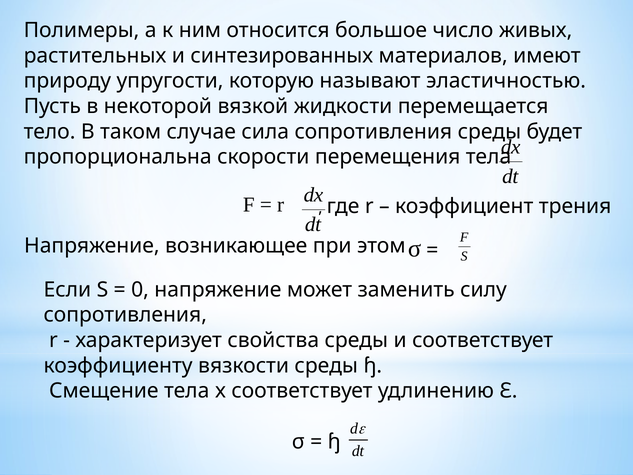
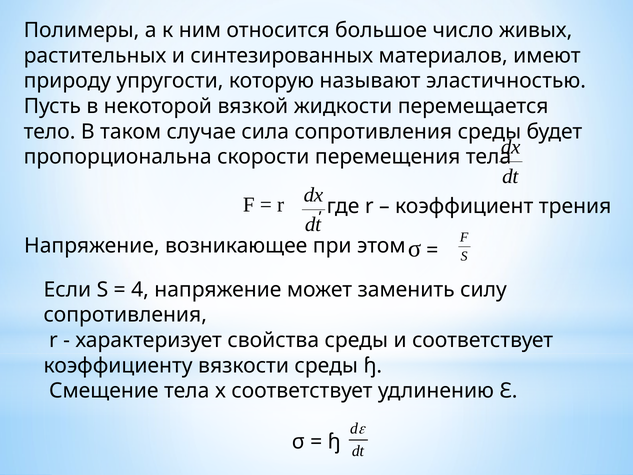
0: 0 -> 4
